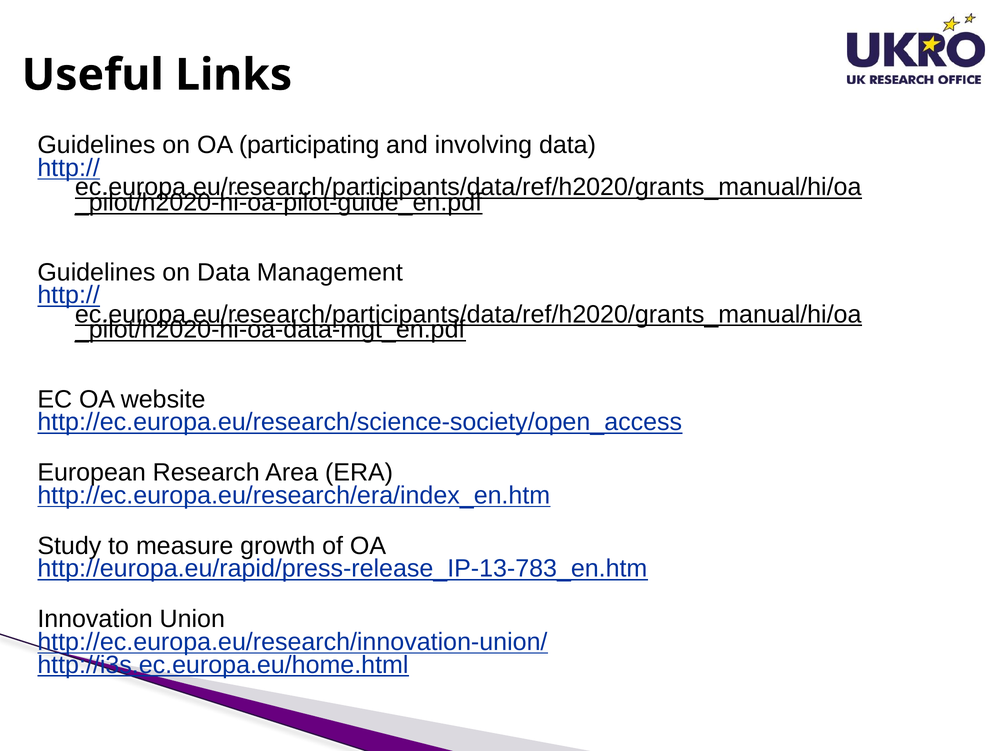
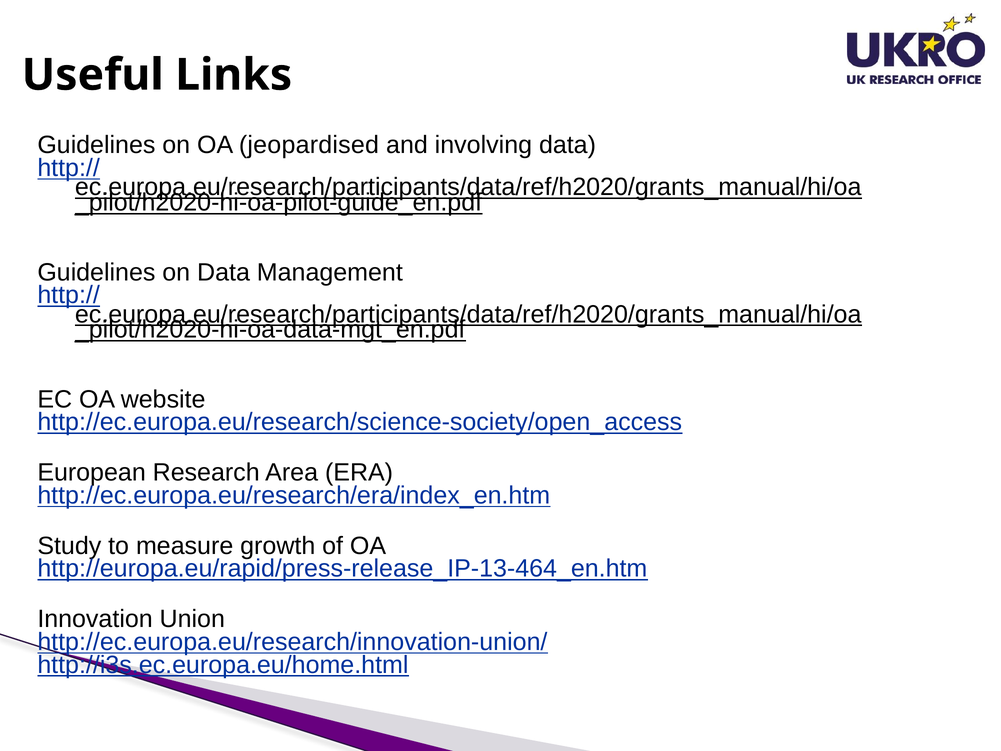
participating: participating -> jeopardised
http://europa.eu/rapid/press-release_IP-13-783_en.htm: http://europa.eu/rapid/press-release_IP-13-783_en.htm -> http://europa.eu/rapid/press-release_IP-13-464_en.htm
